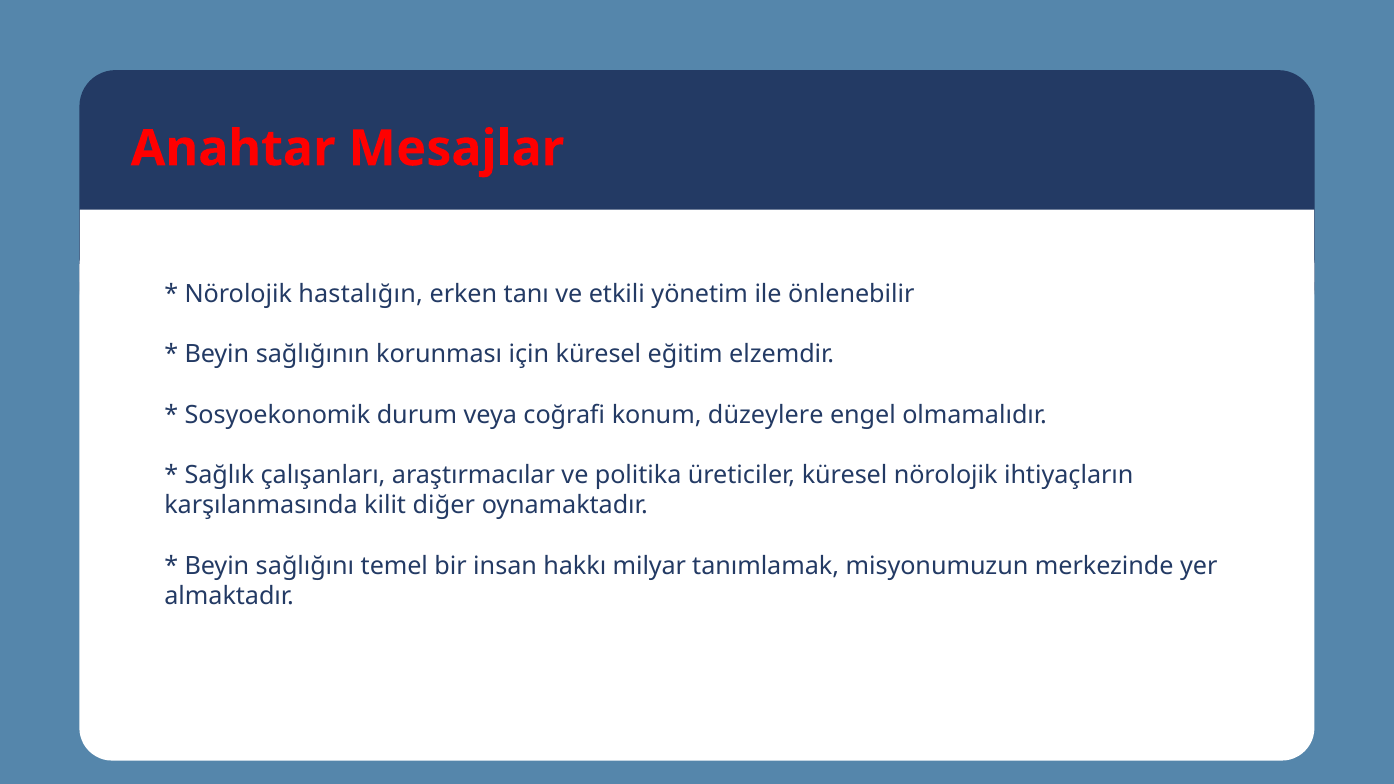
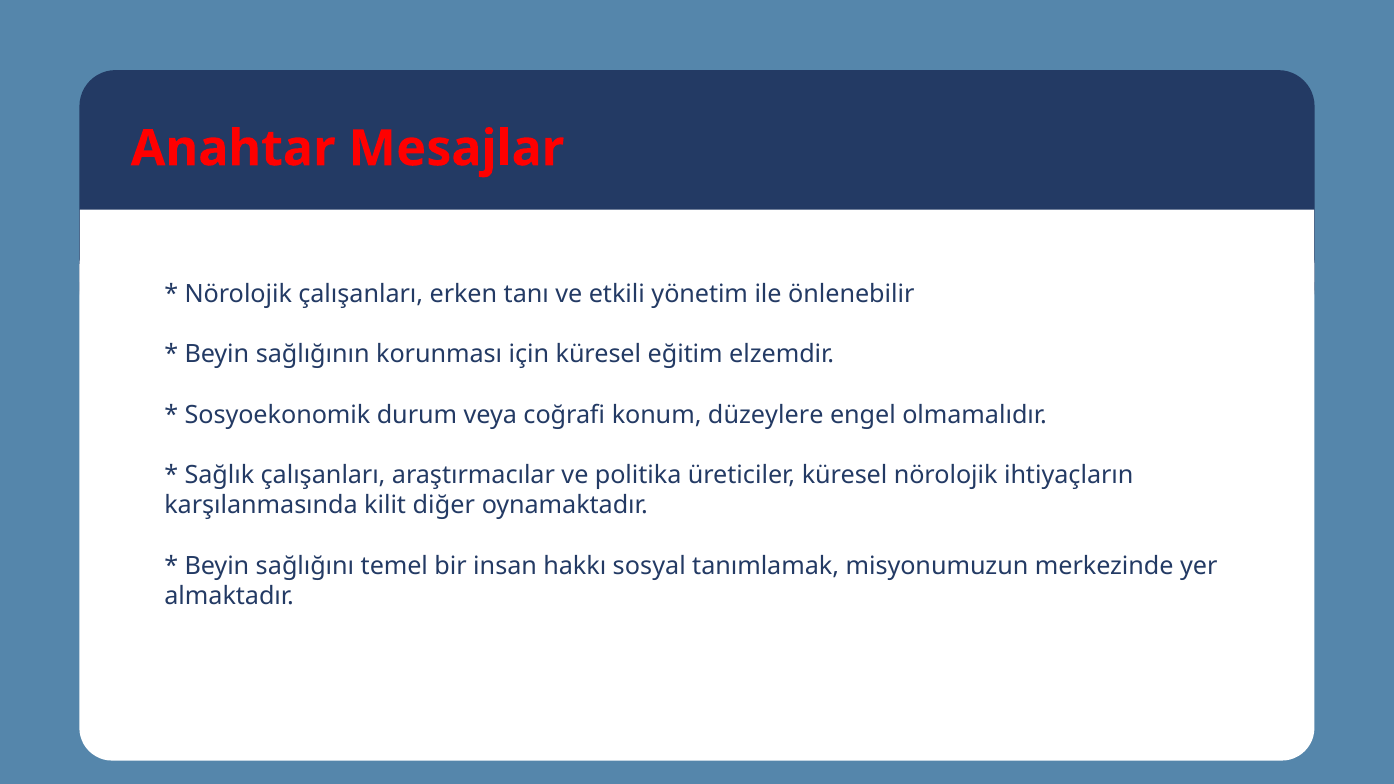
Nörolojik hastalığın: hastalığın -> çalışanları
milyar: milyar -> sosyal
